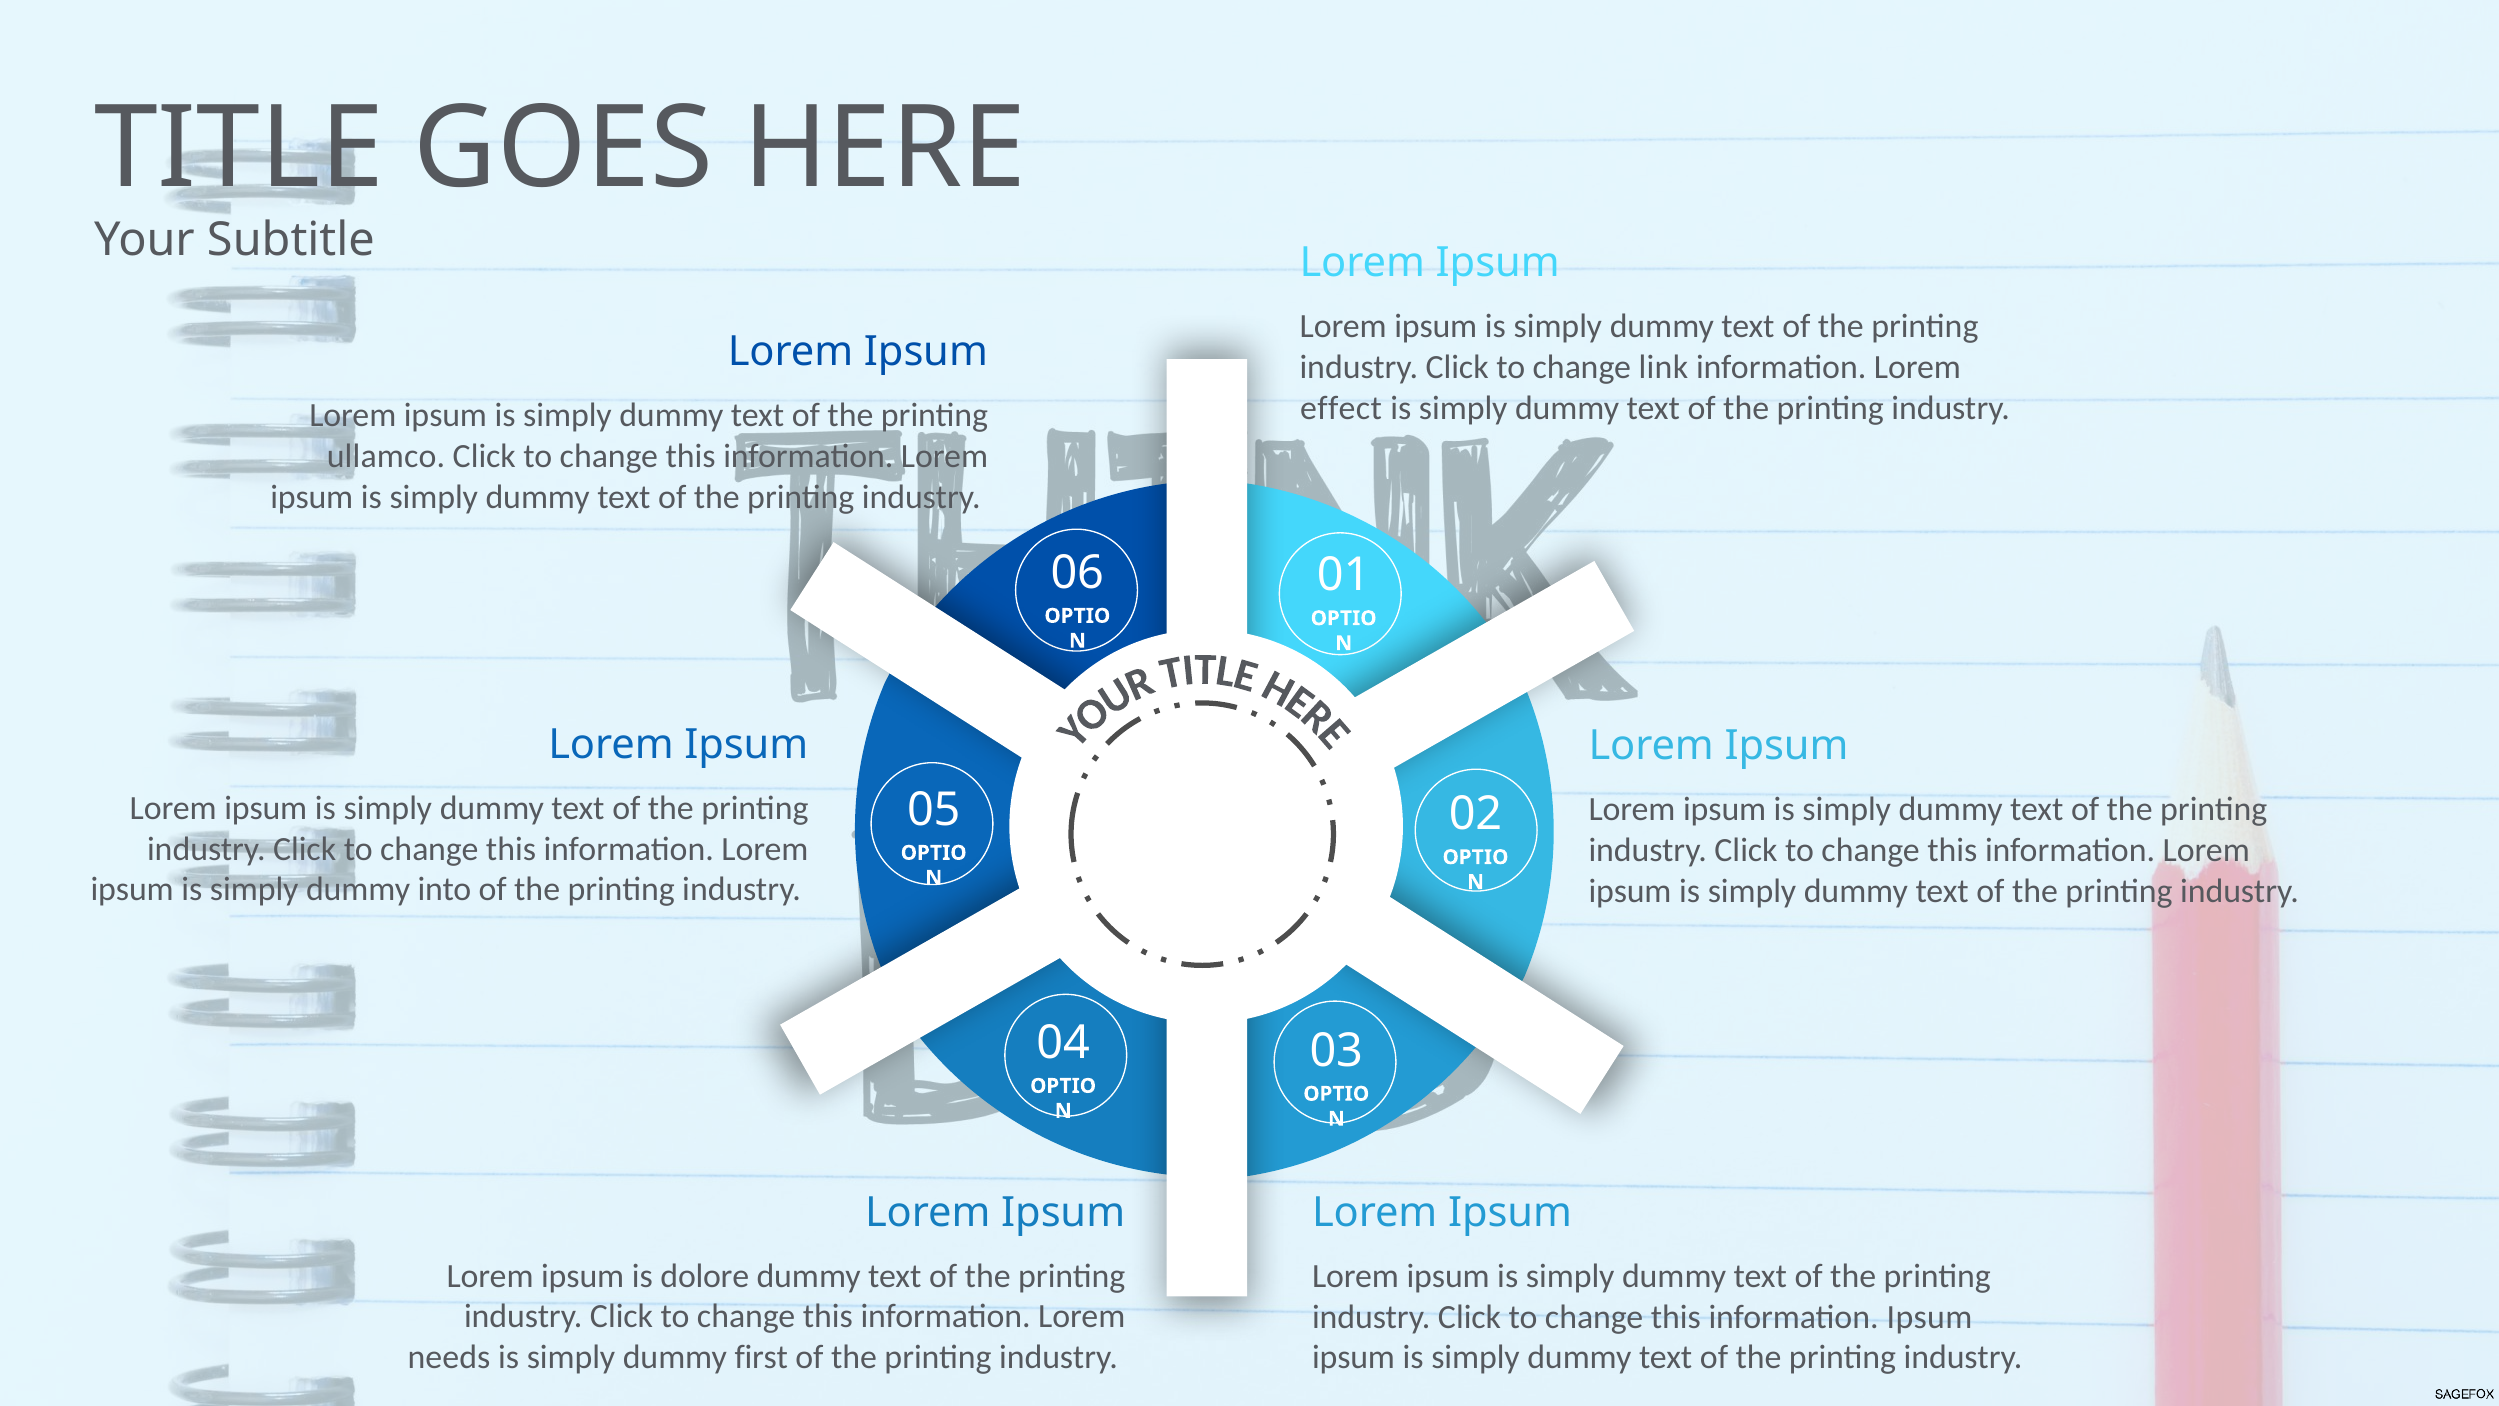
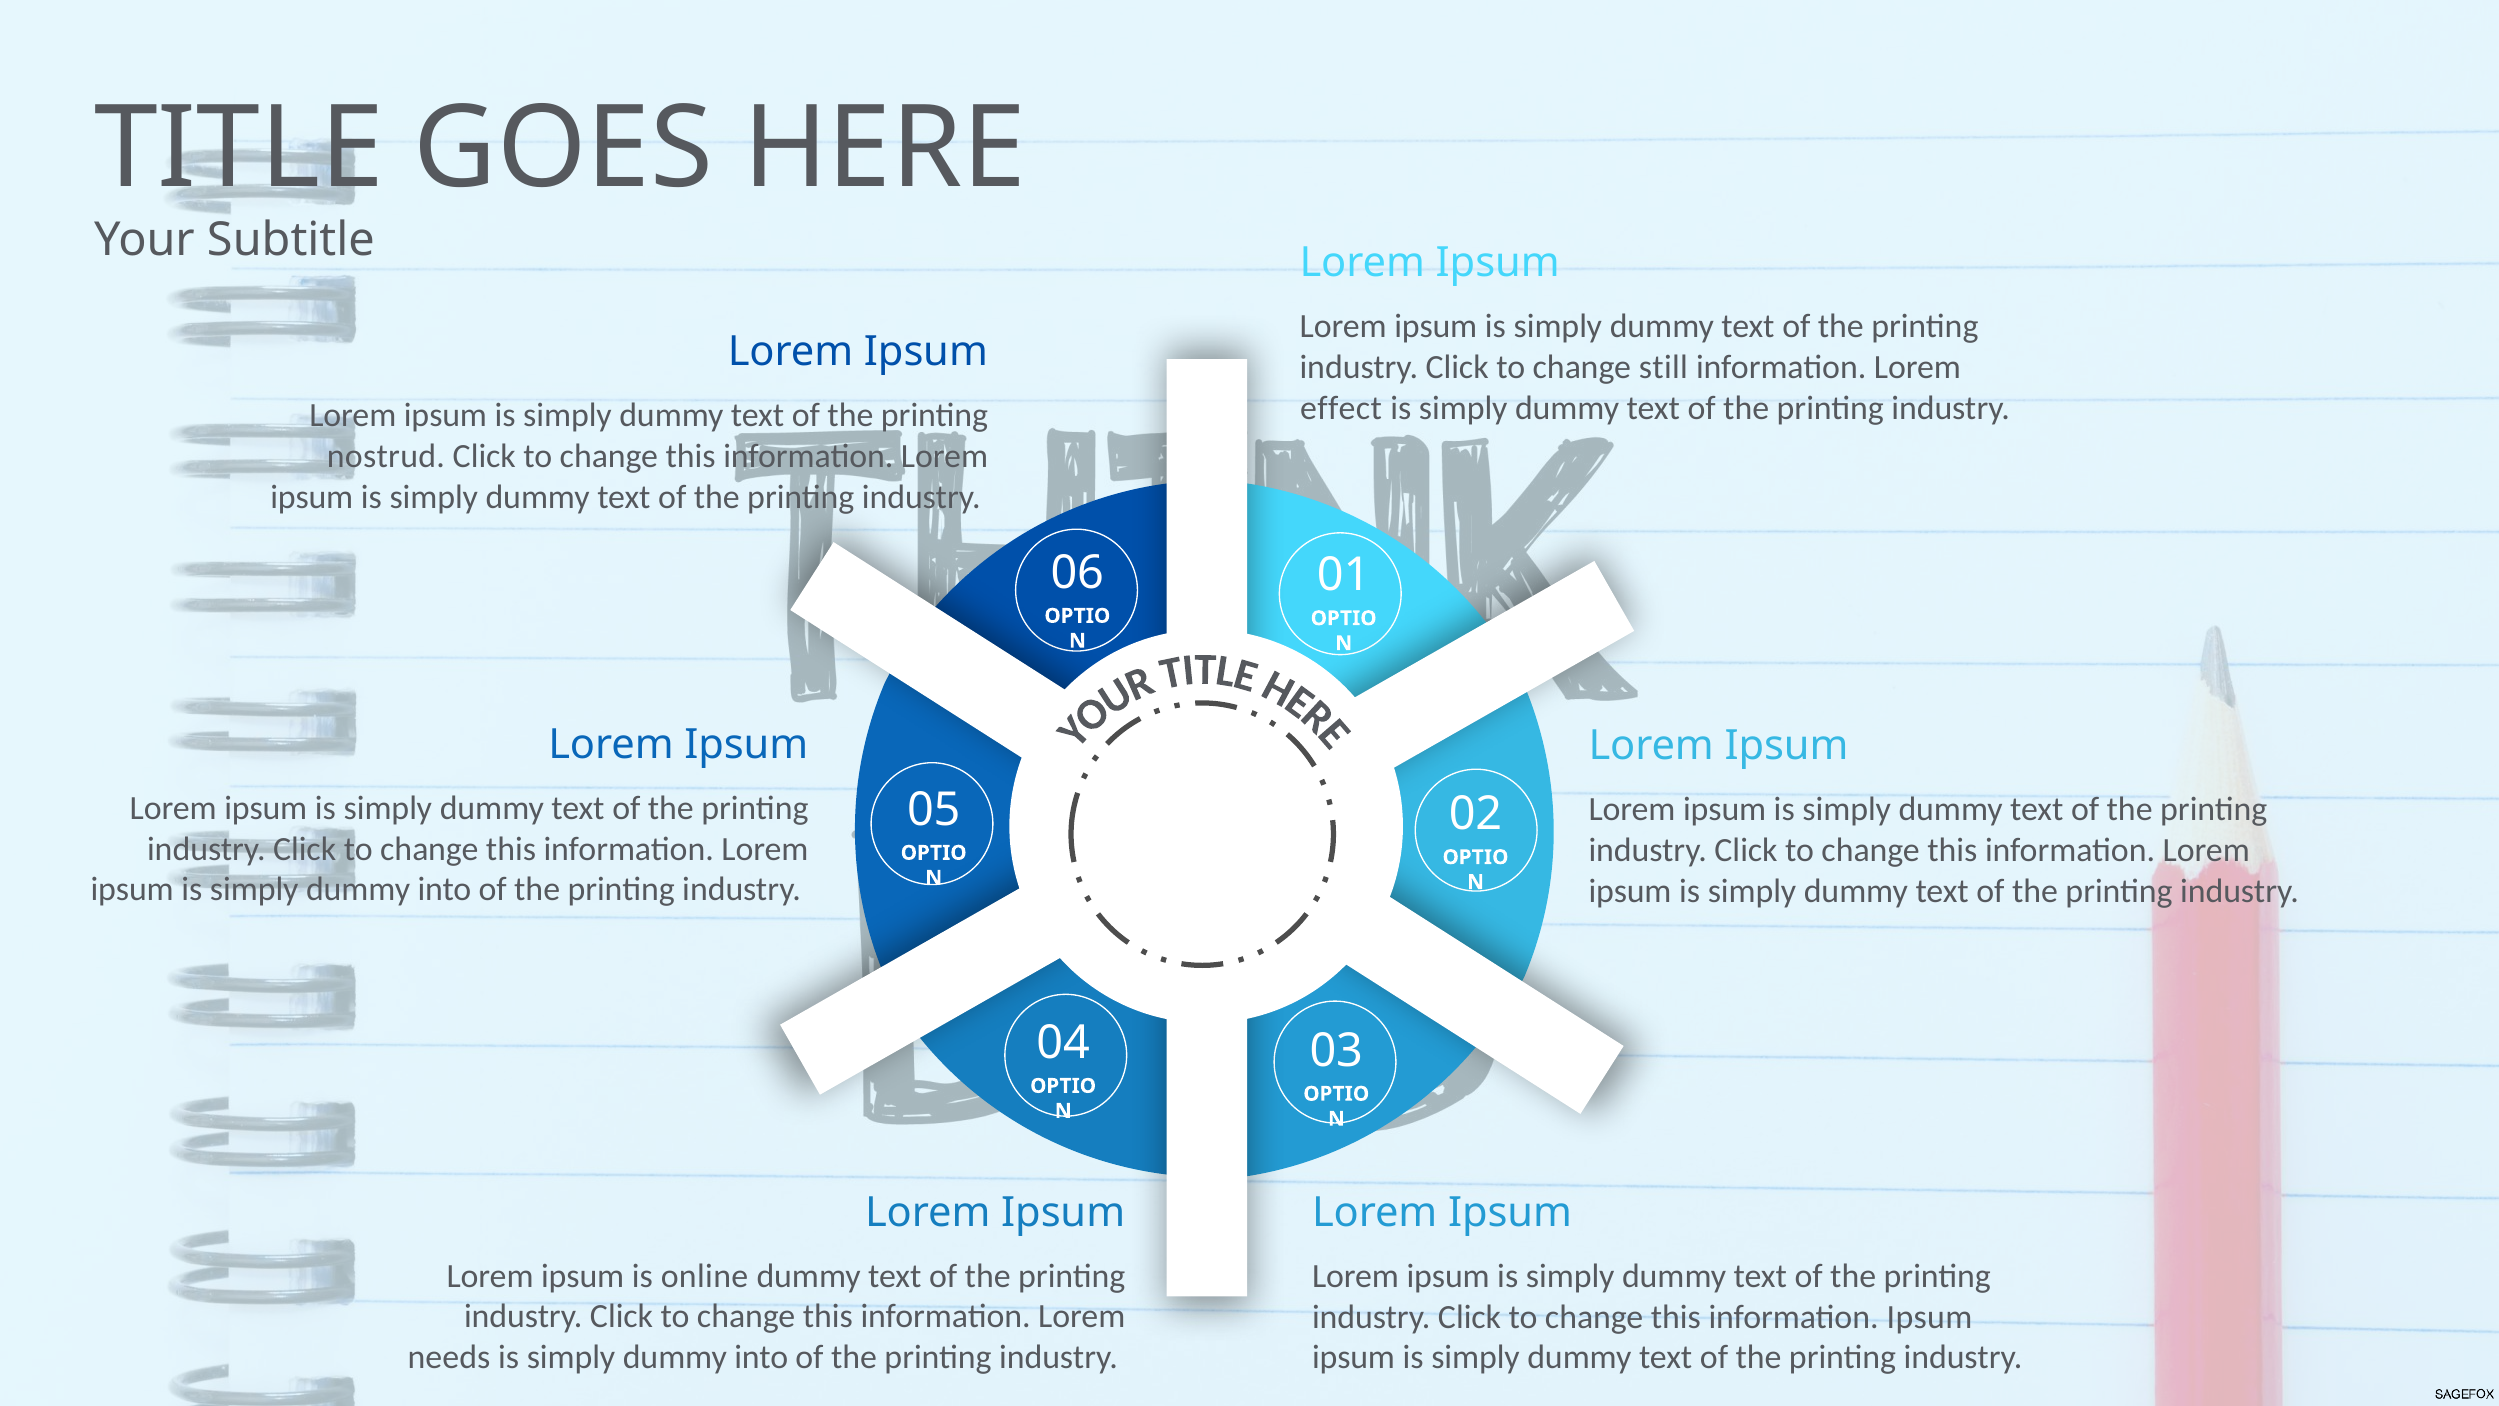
link: link -> still
ullamco: ullamco -> nostrud
dolore: dolore -> online
first at (761, 1357): first -> into
